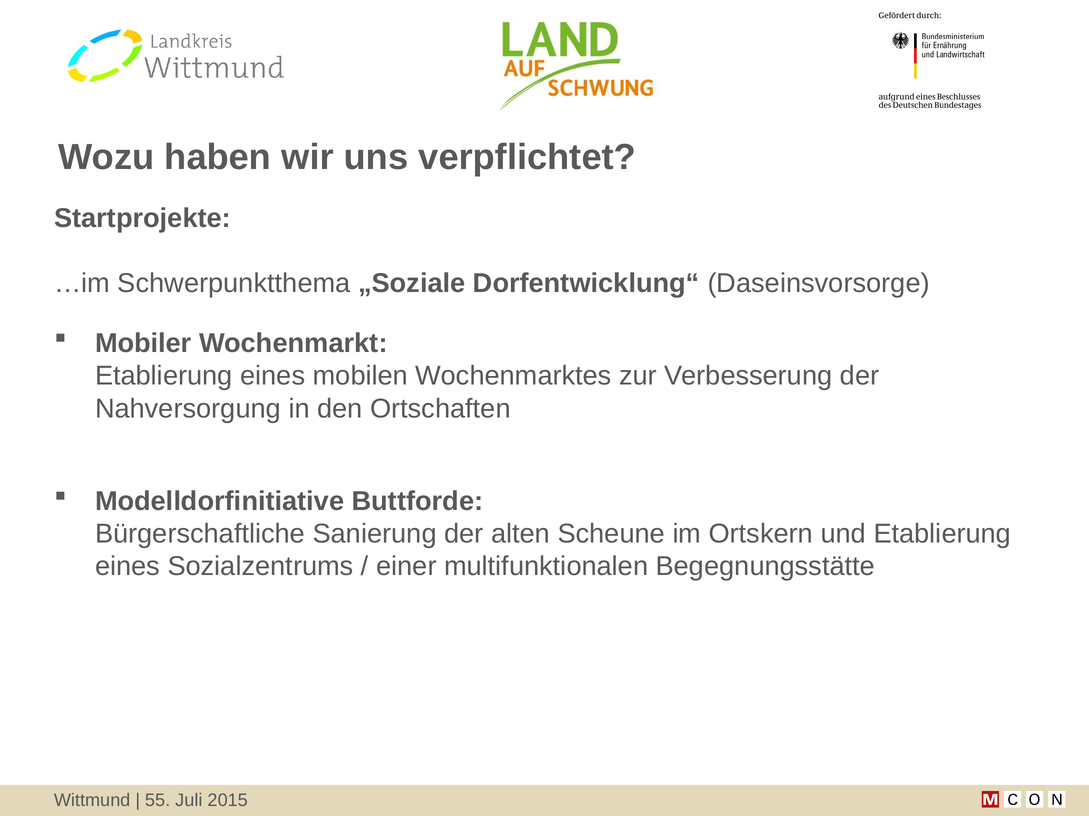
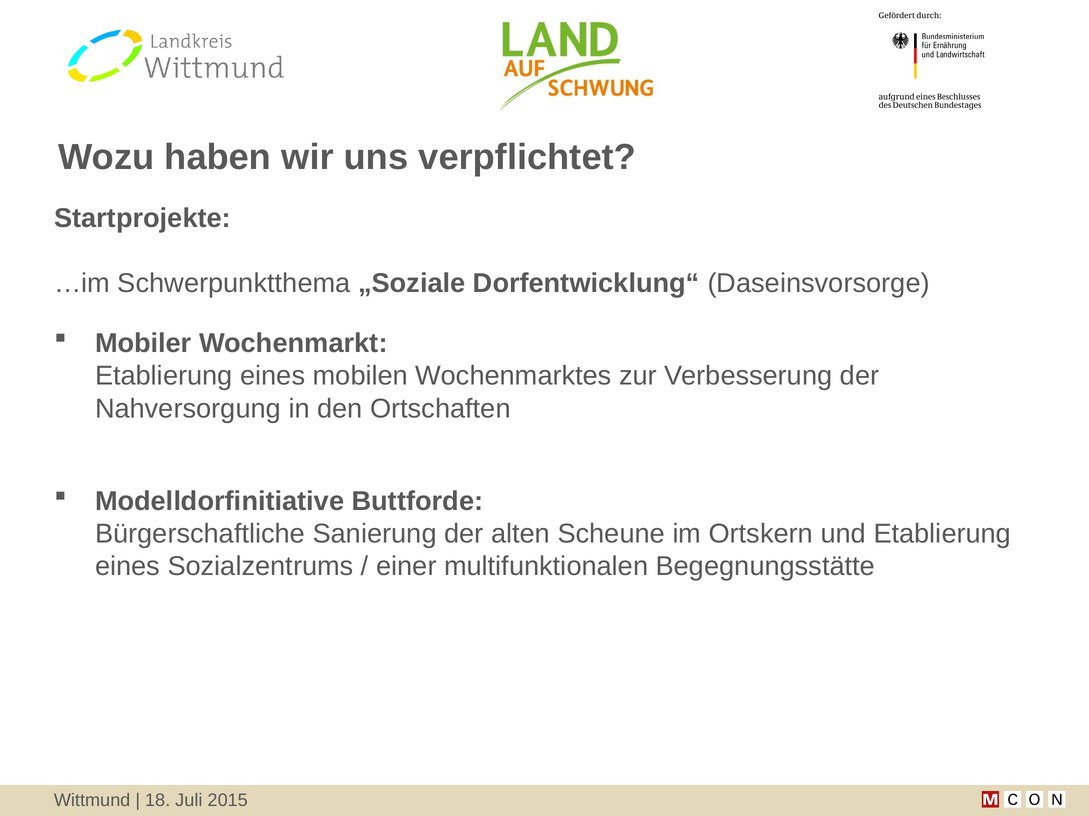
55: 55 -> 18
